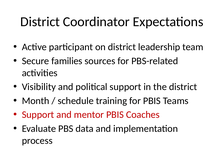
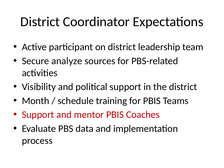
families: families -> analyze
